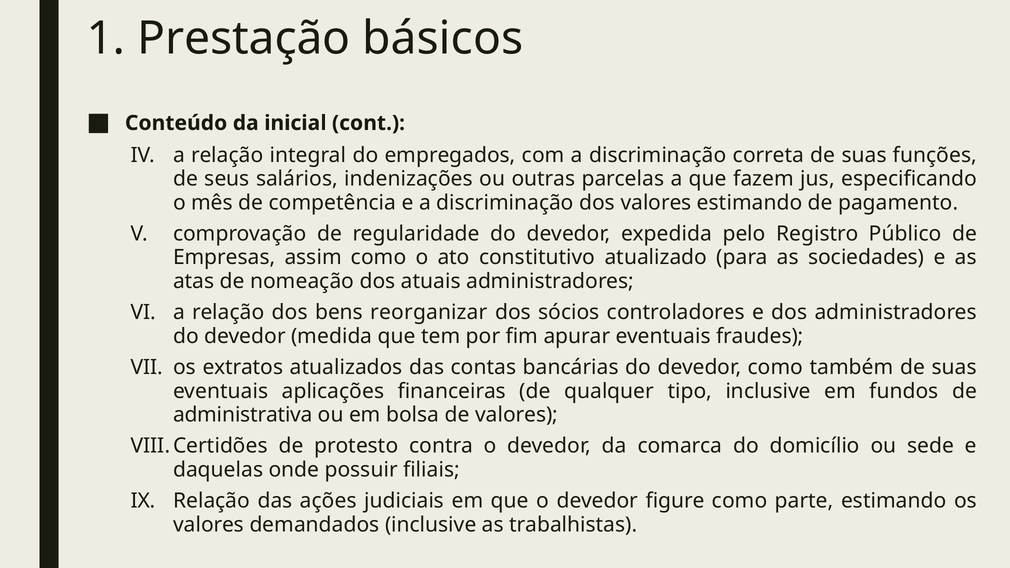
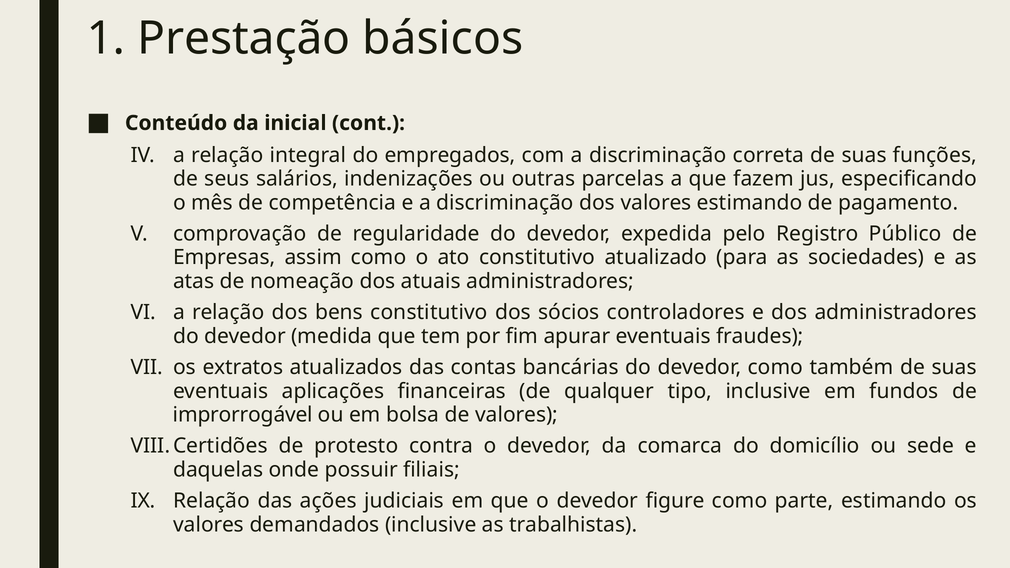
bens reorganizar: reorganizar -> constitutivo
administrativa: administrativa -> improrrogável
